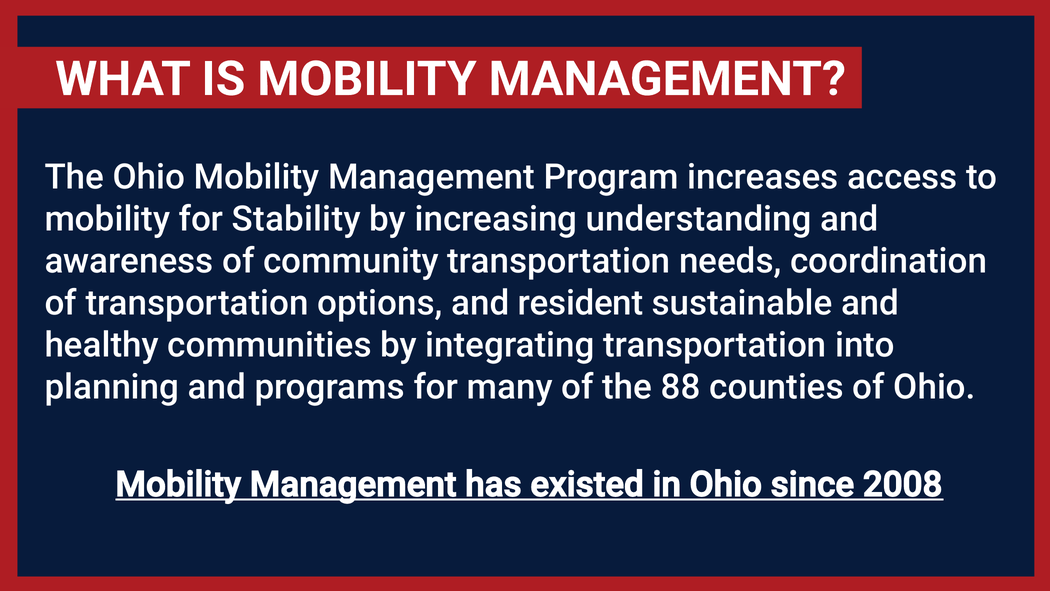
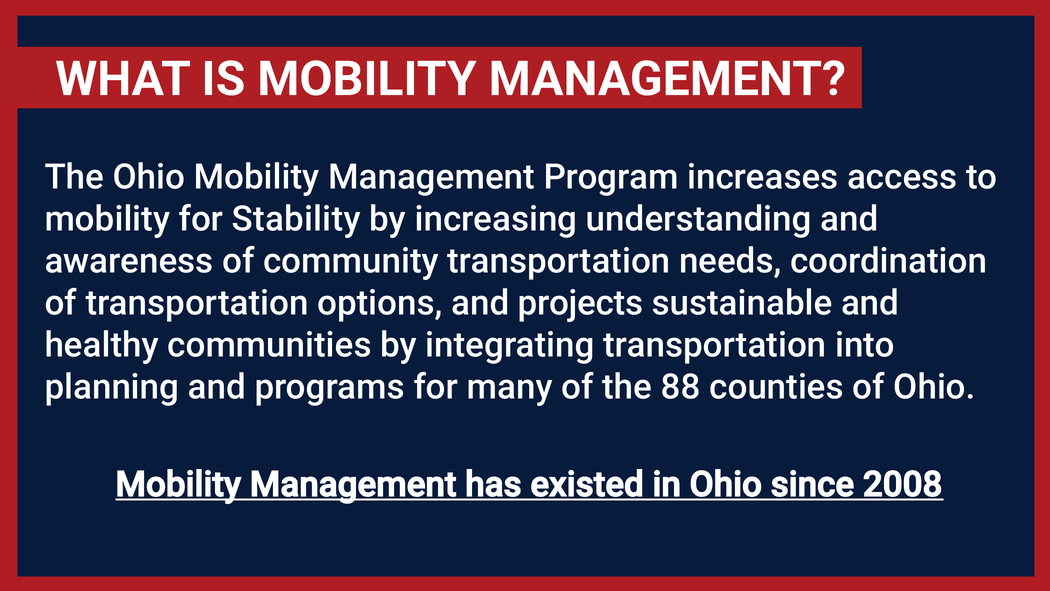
resident: resident -> projects
